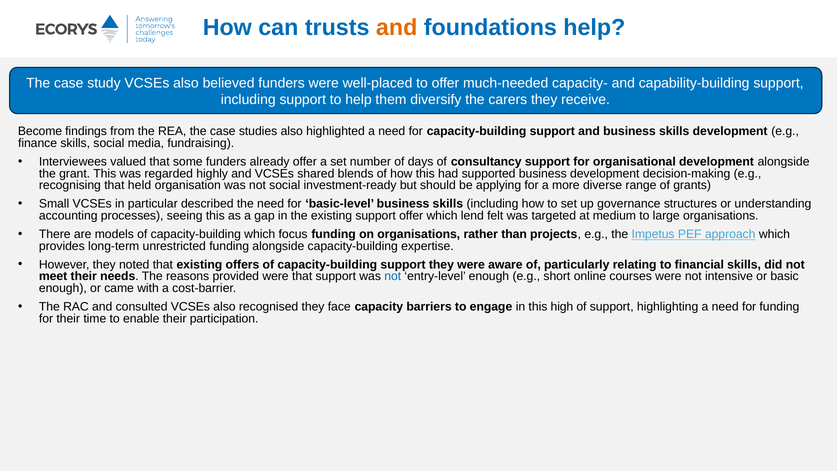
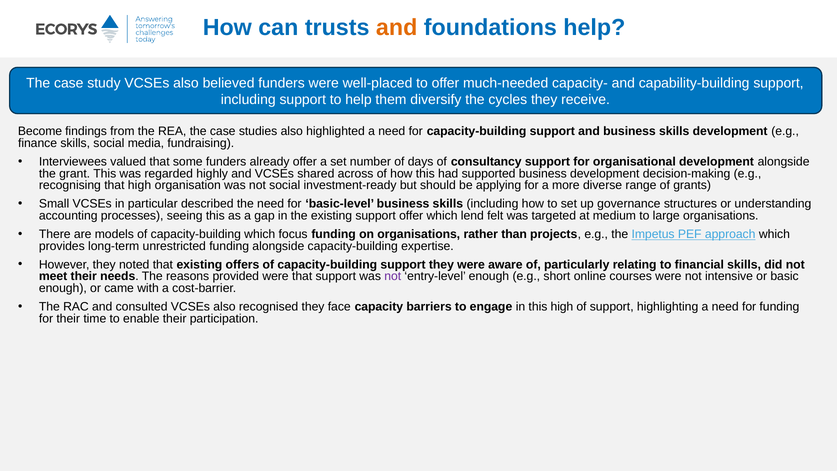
carers: carers -> cycles
blends: blends -> across
that held: held -> high
not at (393, 276) colour: blue -> purple
